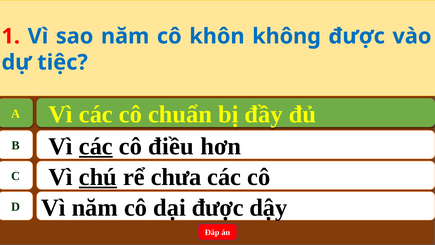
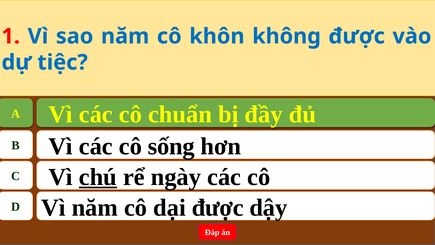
các at (96, 146) underline: present -> none
điều: điều -> sống
chưa: chưa -> ngày
